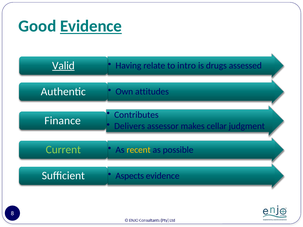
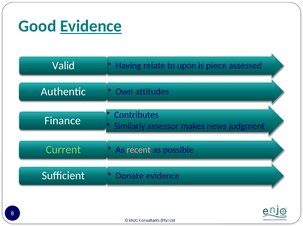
intro: intro -> upon
drugs: drugs -> piece
Valid underline: present -> none
Delivers: Delivers -> Similarly
cellar: cellar -> news
recent colour: yellow -> pink
Aspects: Aspects -> Donate
